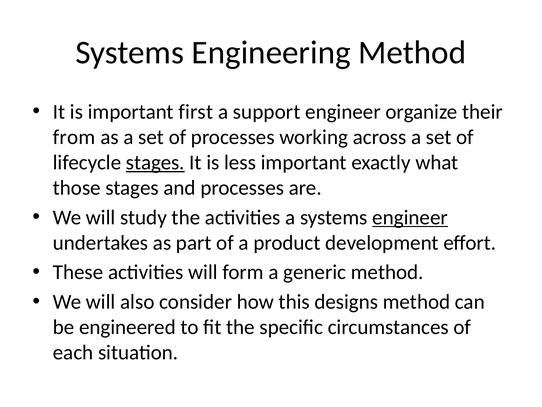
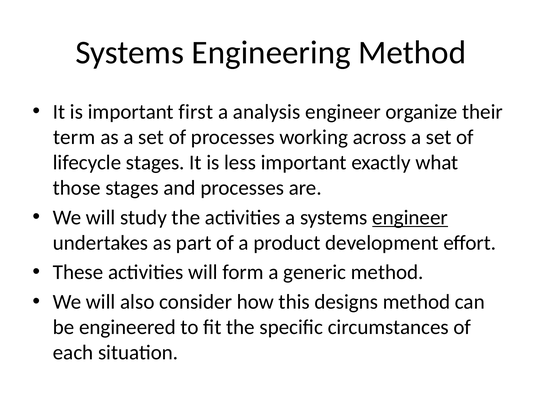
support: support -> analysis
from: from -> term
stages at (155, 162) underline: present -> none
